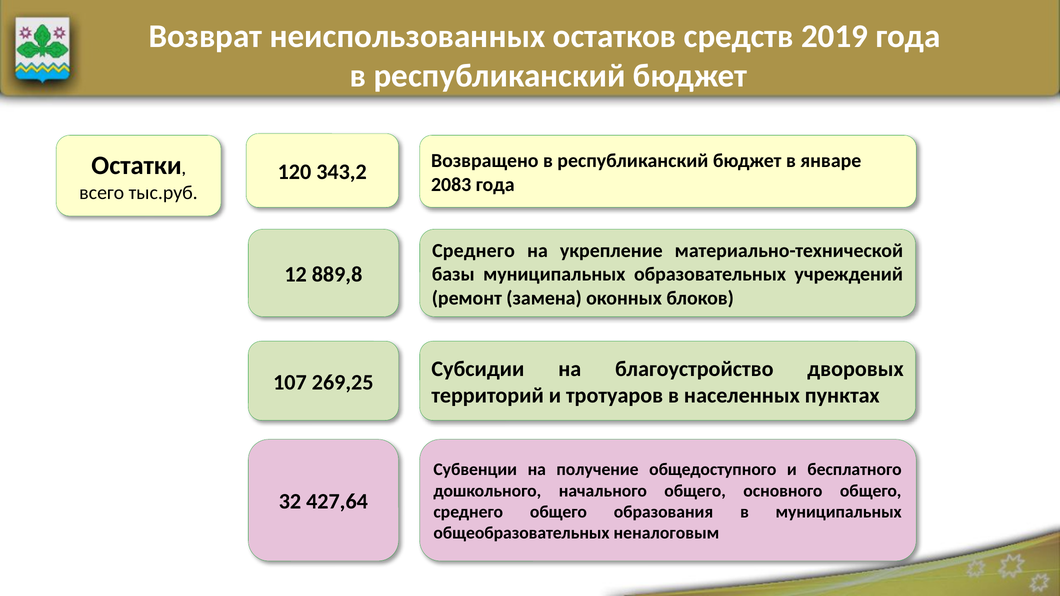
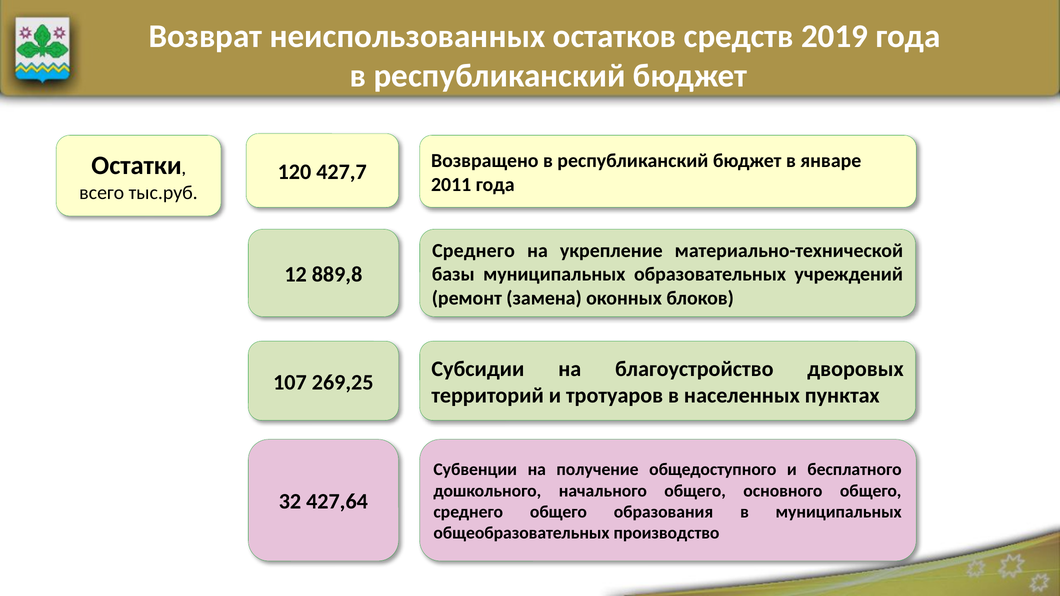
343,2: 343,2 -> 427,7
2083: 2083 -> 2011
неналоговым: неналоговым -> производство
